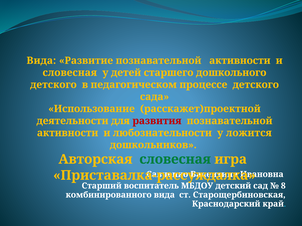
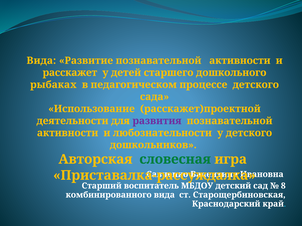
словесная at (70, 73): словесная -> расскажет
детского at (53, 85): детского -> рыбаках
развития colour: red -> purple
у ложится: ложится -> детского
